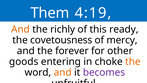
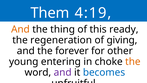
richly: richly -> thing
covetousness: covetousness -> regeneration
mercy: mercy -> giving
goods: goods -> young
and at (63, 72) colour: orange -> purple
becomes colour: purple -> blue
